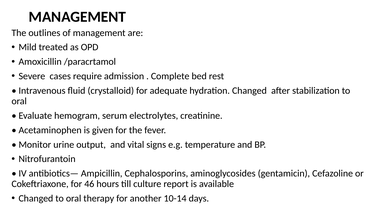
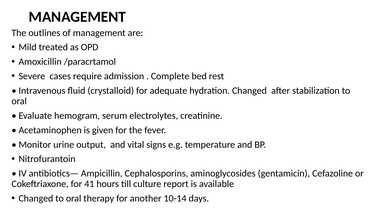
46: 46 -> 41
